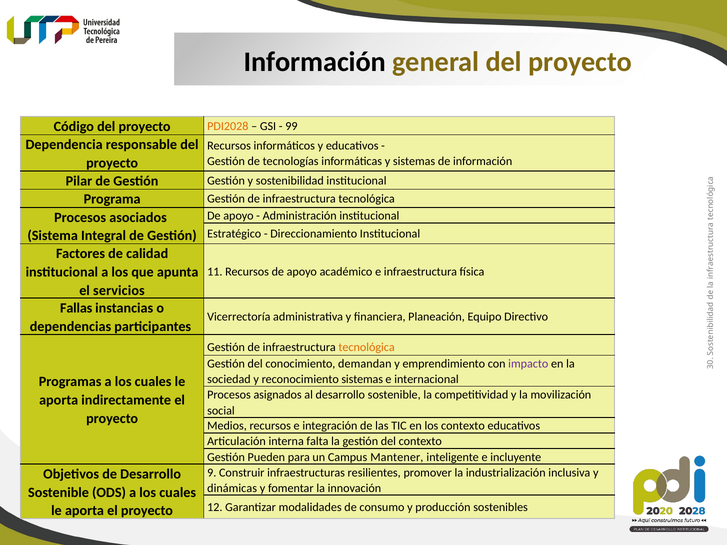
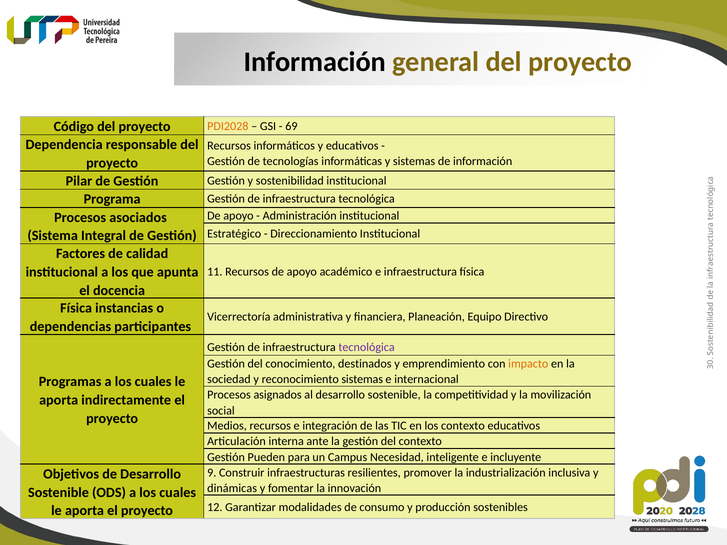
99: 99 -> 69
servicios: servicios -> docencia
Fallas at (76, 308): Fallas -> Física
tecnológica at (367, 347) colour: orange -> purple
demandan: demandan -> destinados
impacto colour: purple -> orange
falta: falta -> ante
Mantener: Mantener -> Necesidad
